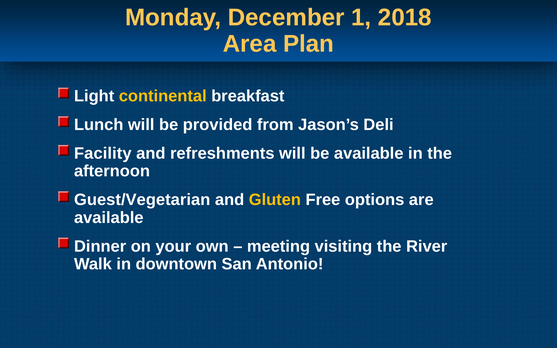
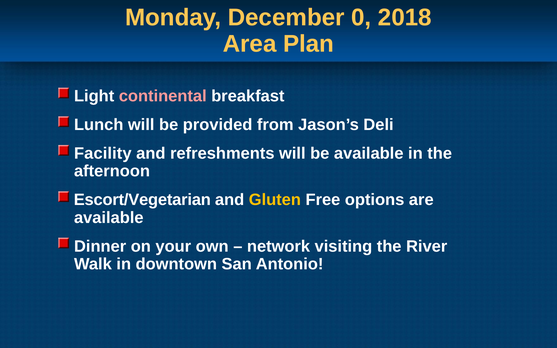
1: 1 -> 0
continental colour: yellow -> pink
Guest/Vegetarian: Guest/Vegetarian -> Escort/Vegetarian
meeting: meeting -> network
